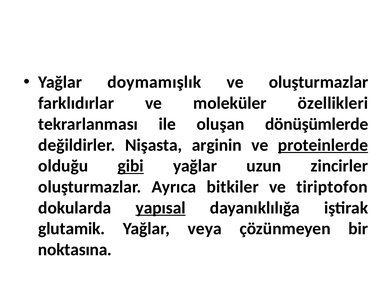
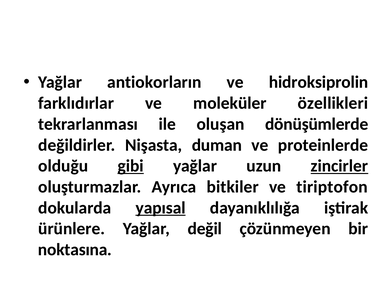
doymamışlık: doymamışlık -> antiokorların
ve oluşturmazlar: oluşturmazlar -> hidroksiprolin
arginin: arginin -> duman
proteinlerde underline: present -> none
zincirler underline: none -> present
glutamik: glutamik -> ürünlere
veya: veya -> değil
